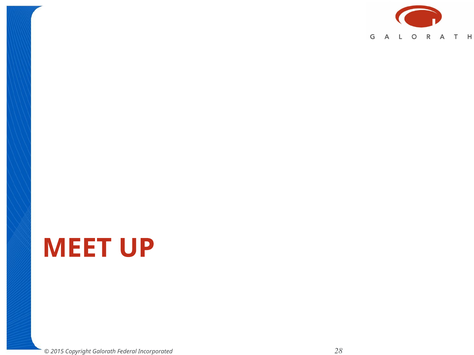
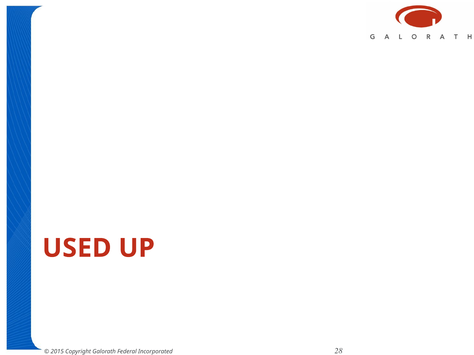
MEET: MEET -> USED
